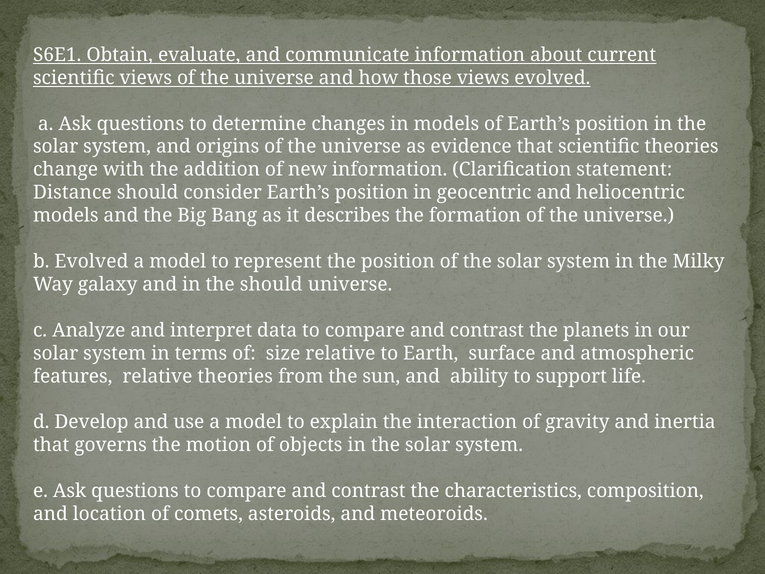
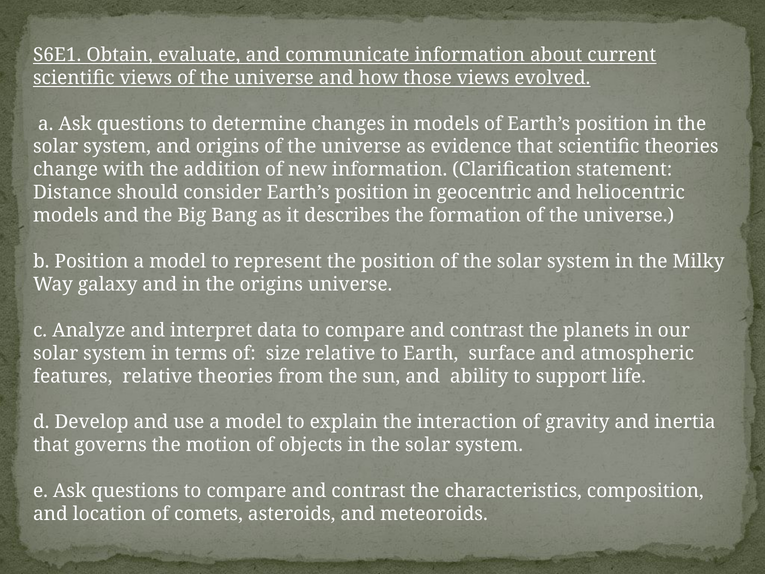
b Evolved: Evolved -> Position
the should: should -> origins
